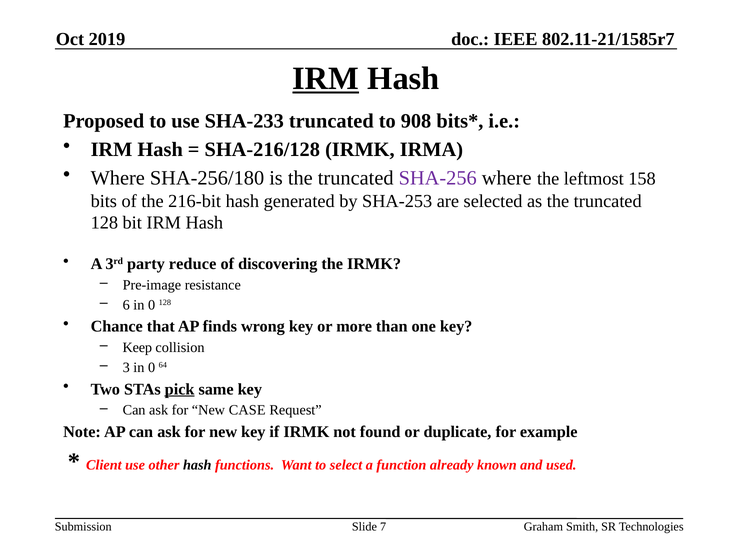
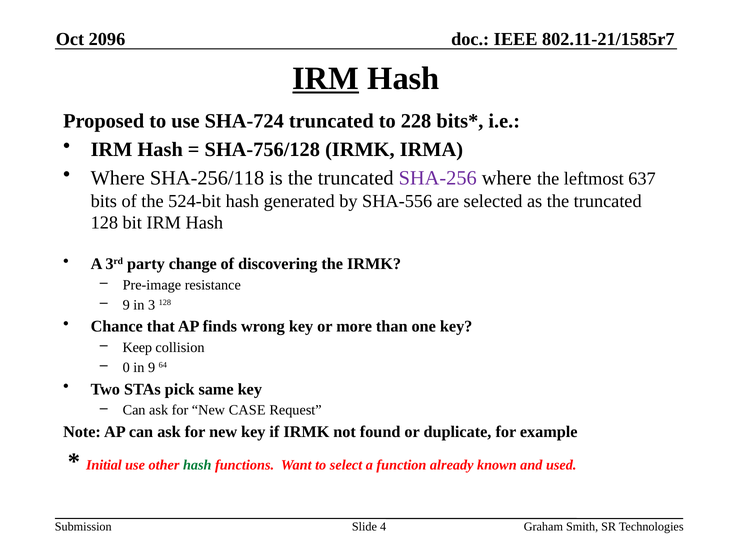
2019: 2019 -> 2096
SHA-233: SHA-233 -> SHA-724
908: 908 -> 228
SHA-216/128: SHA-216/128 -> SHA-756/128
SHA-256/180: SHA-256/180 -> SHA-256/118
158: 158 -> 637
216-bit: 216-bit -> 524-bit
SHA-253: SHA-253 -> SHA-556
reduce: reduce -> change
6 at (126, 305): 6 -> 9
0 at (152, 305): 0 -> 3
3: 3 -> 0
0 at (152, 367): 0 -> 9
pick underline: present -> none
Client: Client -> Initial
hash at (197, 465) colour: black -> green
7: 7 -> 4
